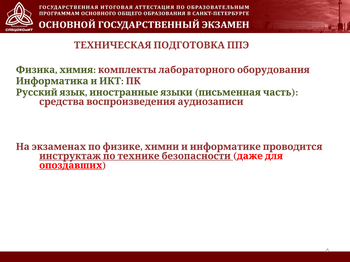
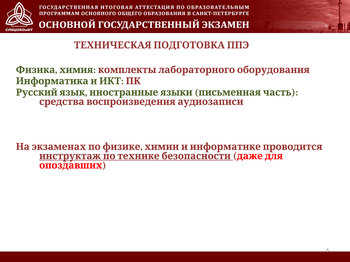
опоздавших underline: present -> none
